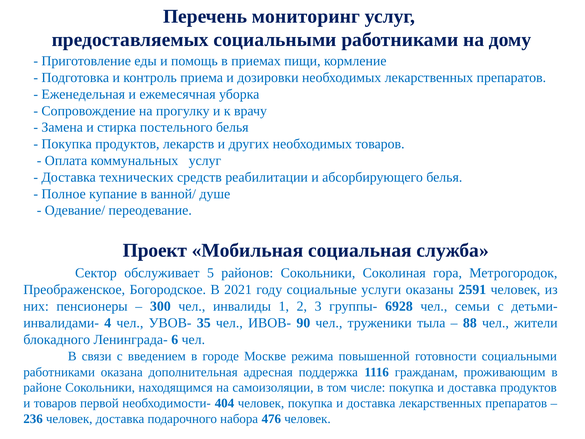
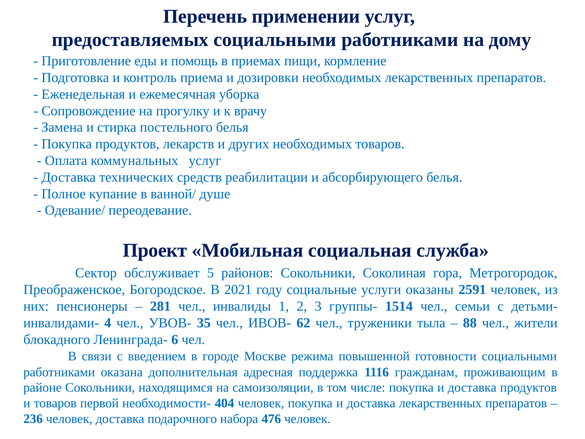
мониторинг: мониторинг -> применении
300: 300 -> 281
6928: 6928 -> 1514
90: 90 -> 62
